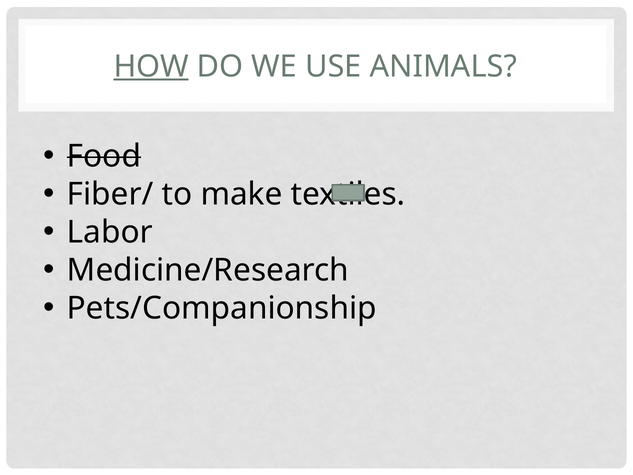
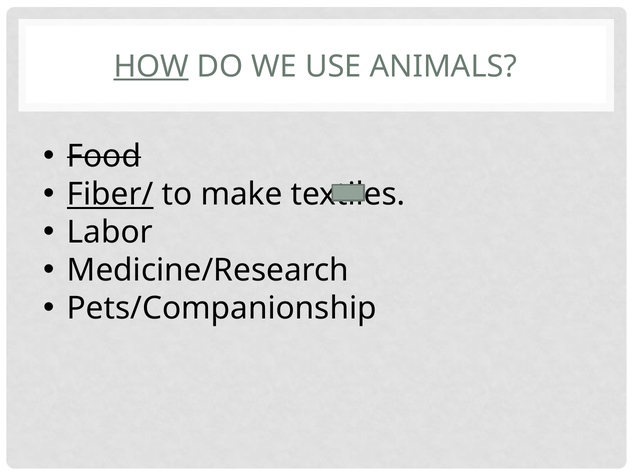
Fiber/ underline: none -> present
